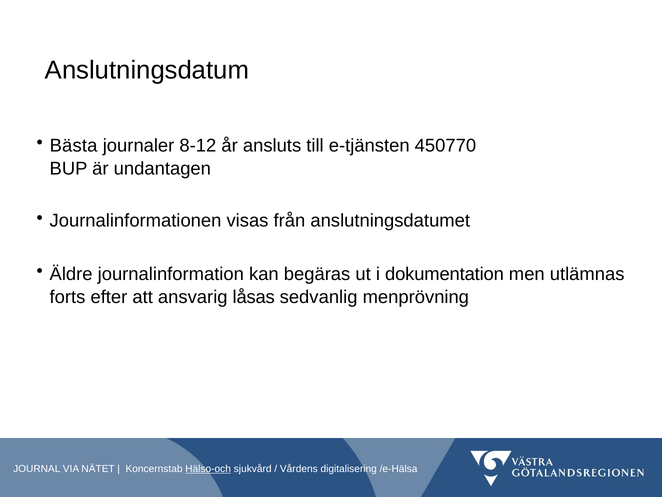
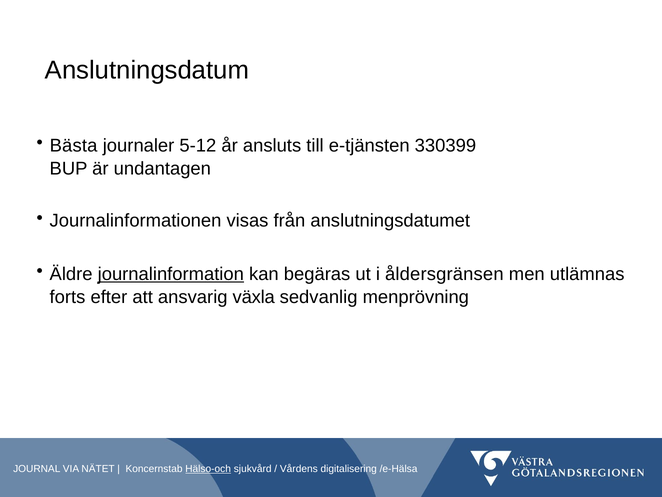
8-12: 8-12 -> 5-12
450770: 450770 -> 330399
journalinformation underline: none -> present
dokumentation: dokumentation -> åldersgränsen
låsas: låsas -> växla
